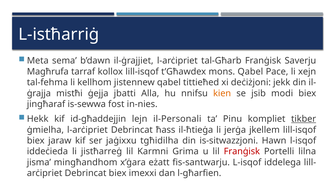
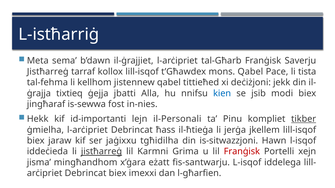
Magħrufa at (48, 72): Magħrufa -> Jistħarreġ
xejn: xejn -> tista
mistħi: mistħi -> tixtieq
kien colour: orange -> blue
id-għaddejjin: id-għaddejjin -> id-importanti
jistħarreġ at (102, 152) underline: none -> present
lilna: lilna -> xejn
